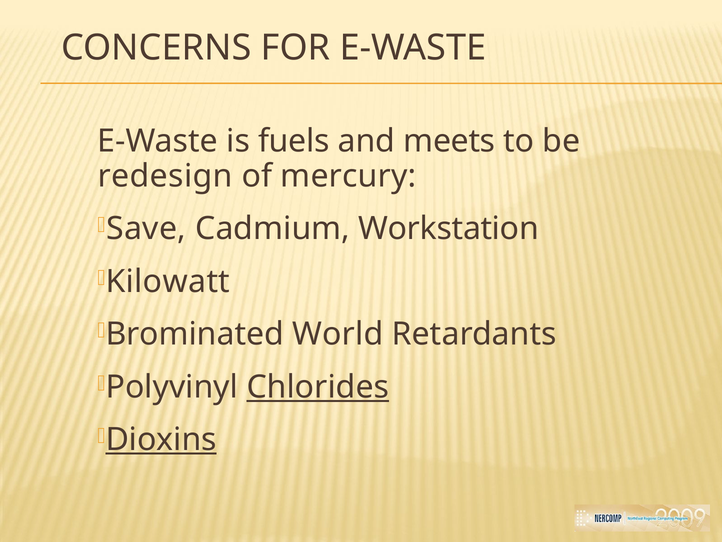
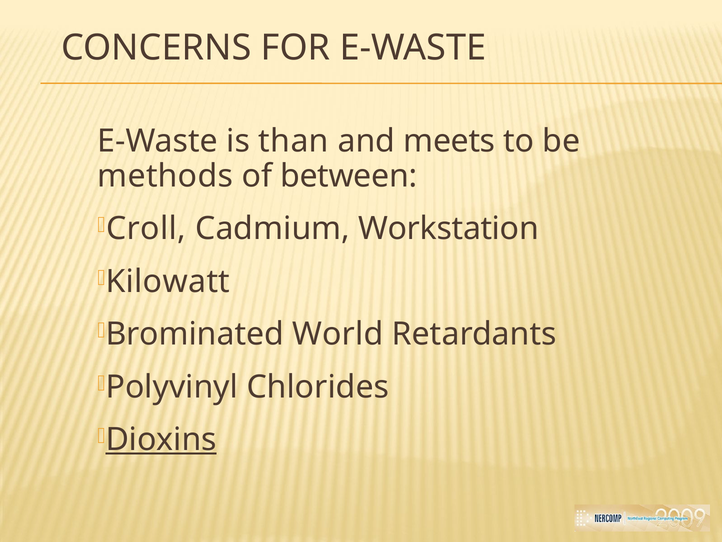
fuels: fuels -> than
redesign: redesign -> methods
mercury: mercury -> between
Save: Save -> Croll
Chlorides underline: present -> none
